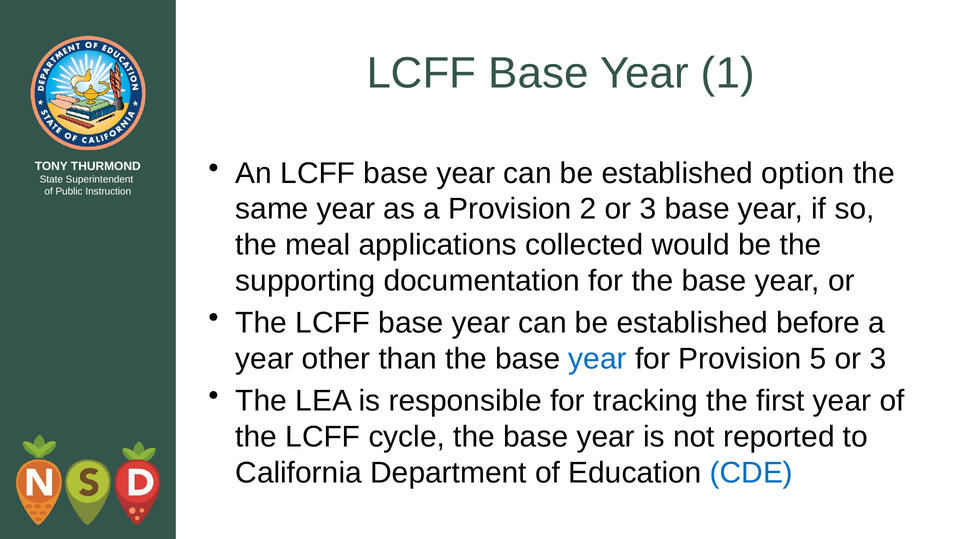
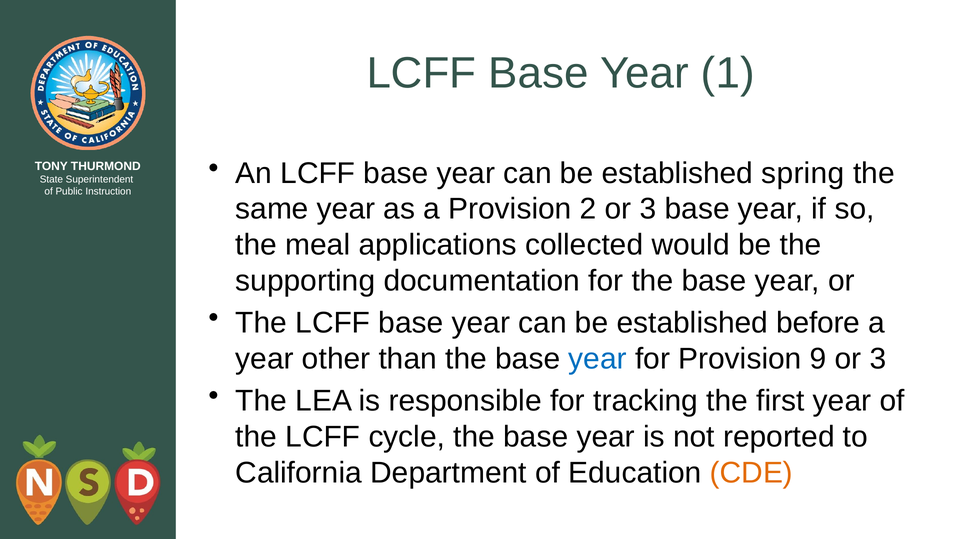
option: option -> spring
5: 5 -> 9
CDE colour: blue -> orange
